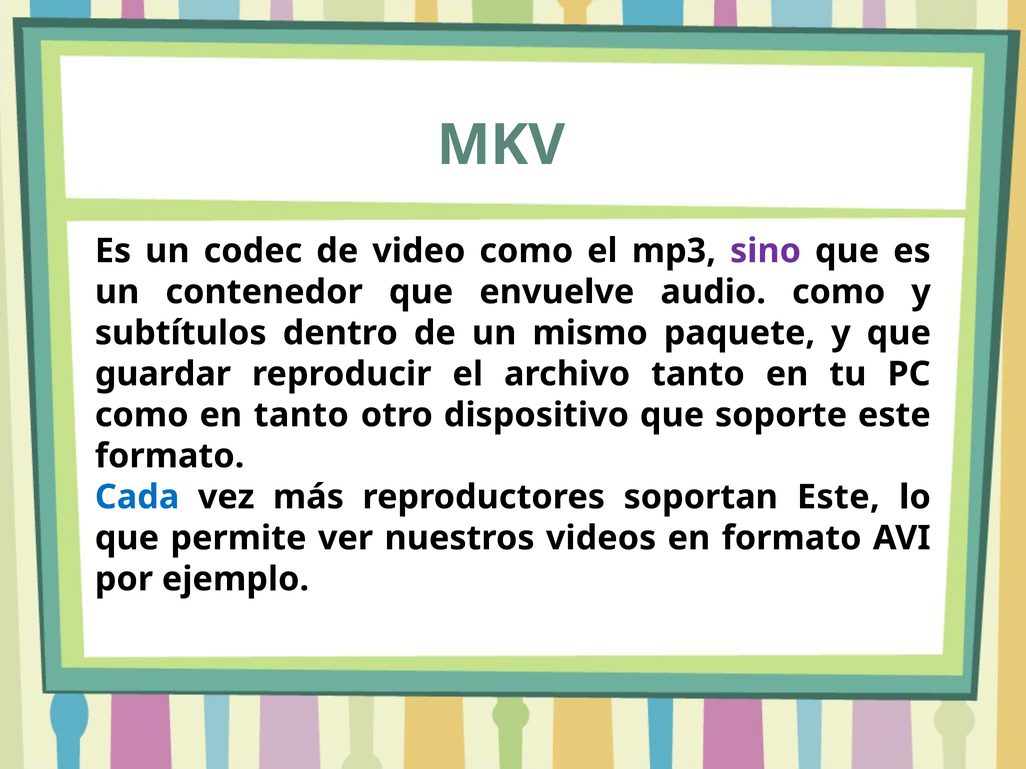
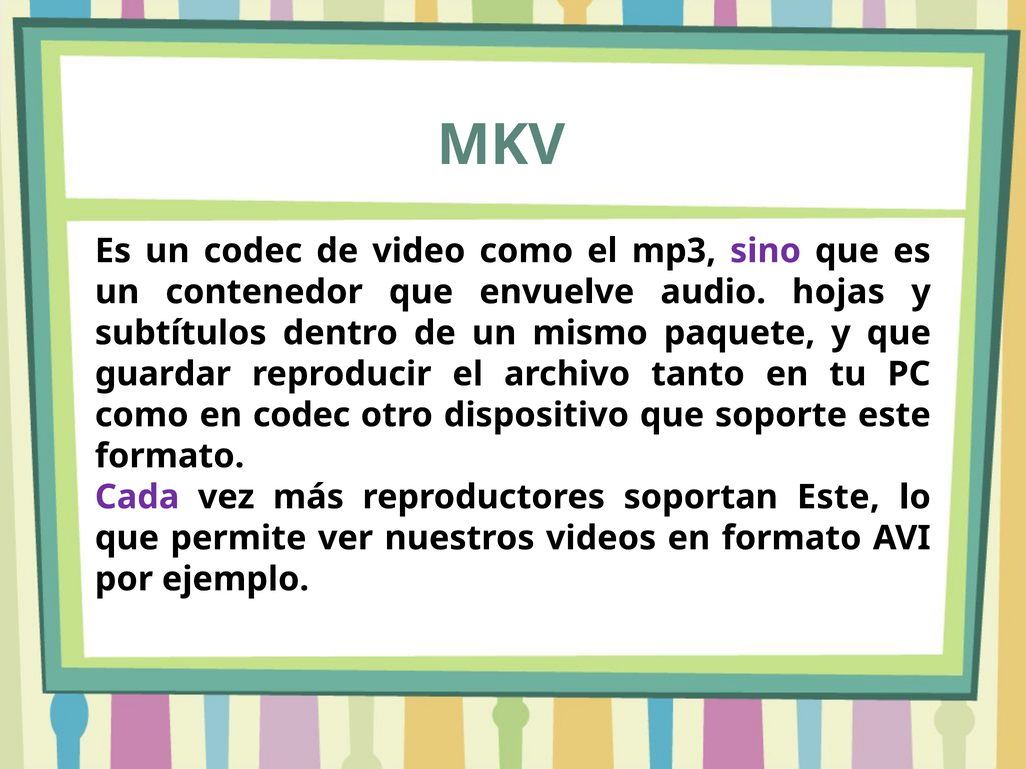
audio como: como -> hojas
en tanto: tanto -> codec
Cada colour: blue -> purple
